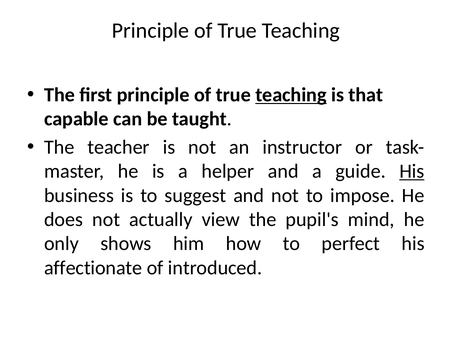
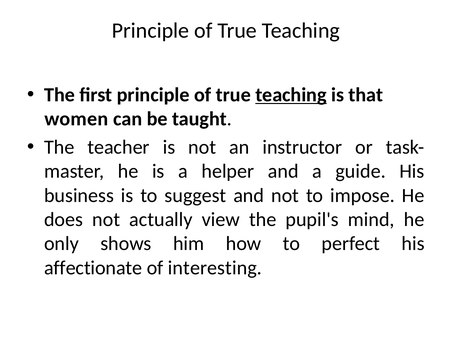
capable: capable -> women
His at (412, 171) underline: present -> none
introduced: introduced -> interesting
